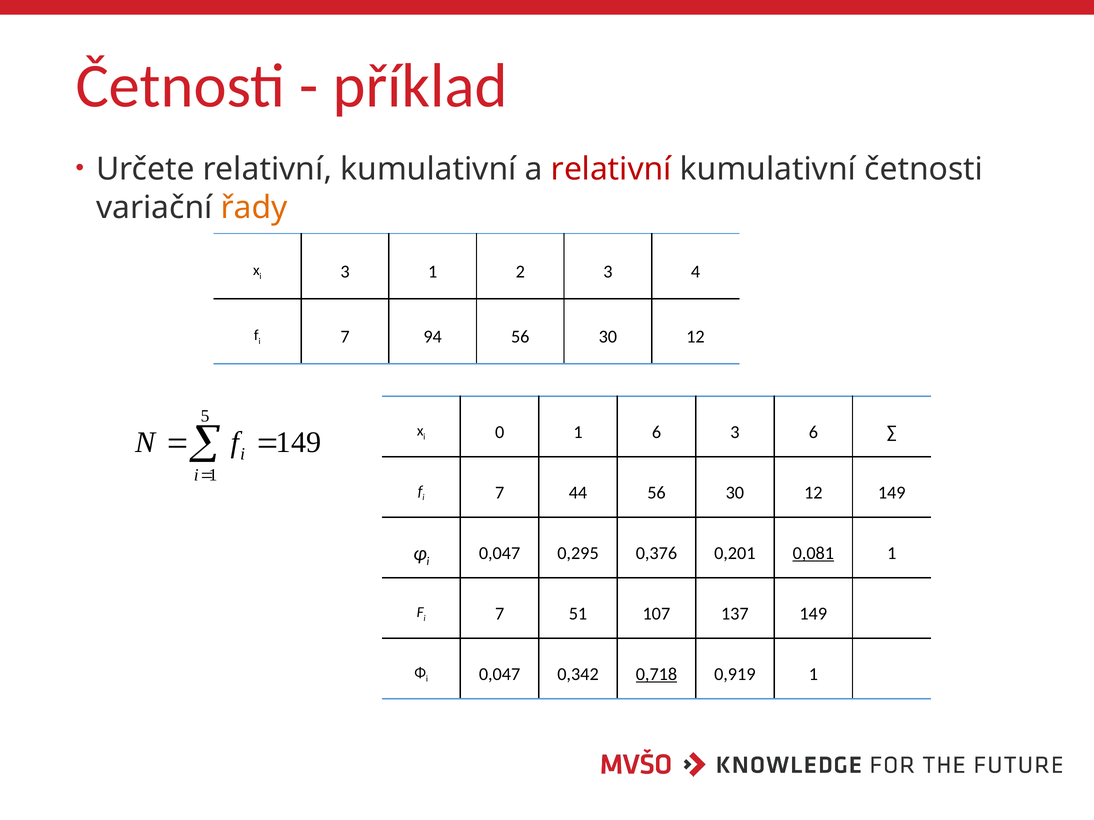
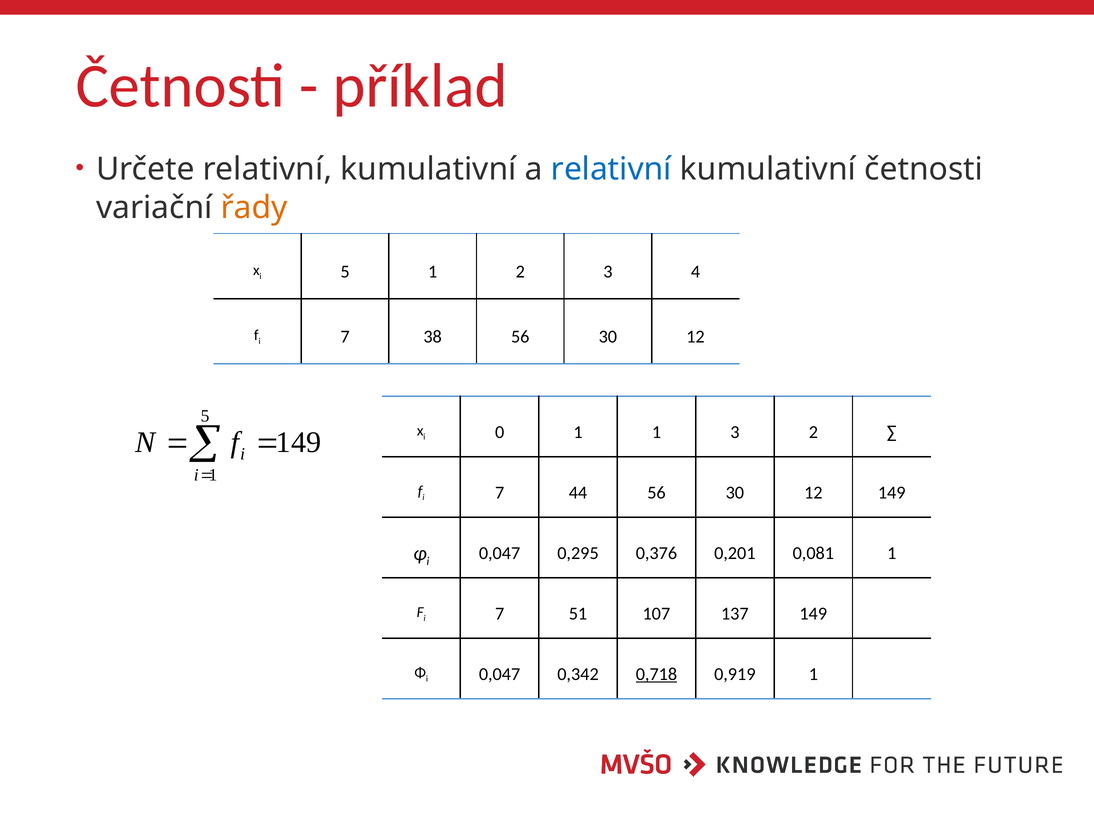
relativní at (611, 170) colour: red -> blue
3 at (345, 272): 3 -> 5
94: 94 -> 38
1 6: 6 -> 1
3 6: 6 -> 2
0,081 underline: present -> none
